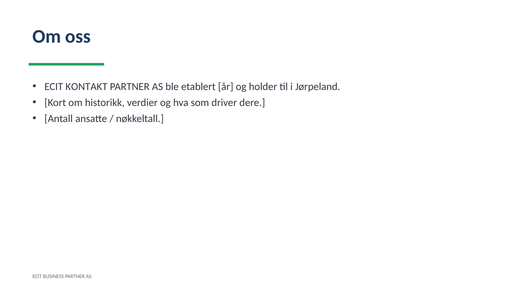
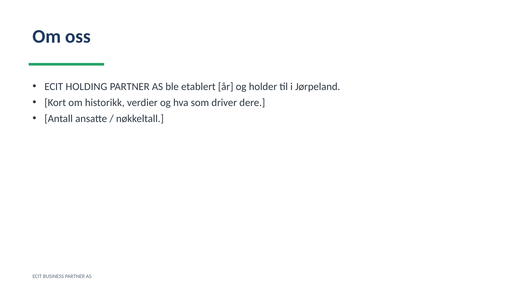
KONTAKT: KONTAKT -> HOLDING
